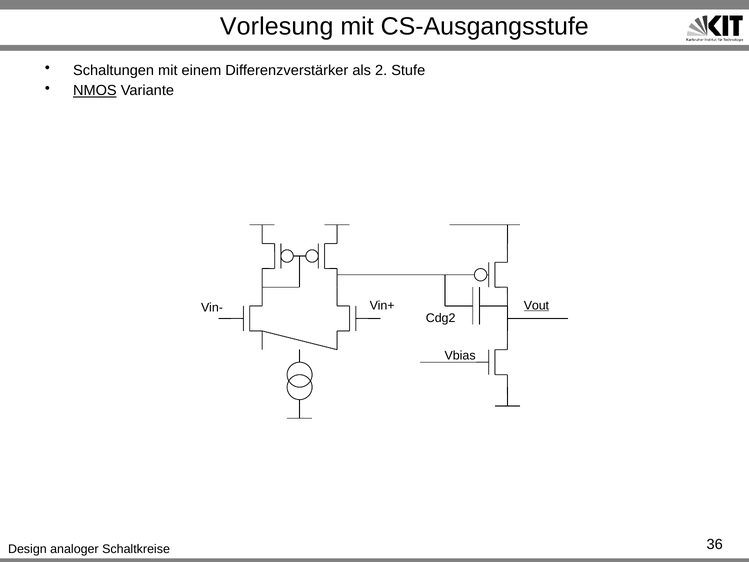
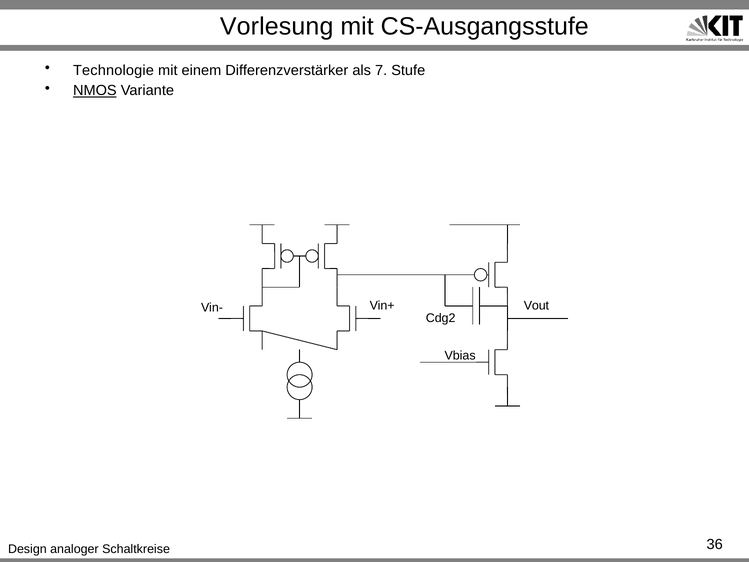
Schaltungen: Schaltungen -> Technologie
2: 2 -> 7
Vout underline: present -> none
